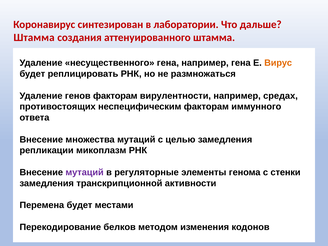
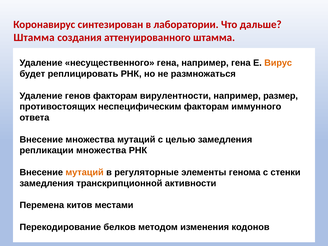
средах: средах -> размер
репликации микоплазм: микоплазм -> множества
мутаций at (85, 172) colour: purple -> orange
Перемена будет: будет -> китов
